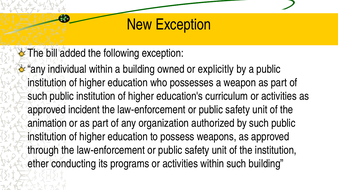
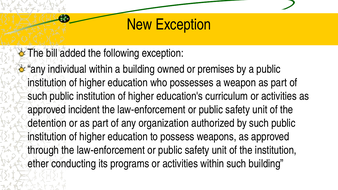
explicitly: explicitly -> premises
animation: animation -> detention
